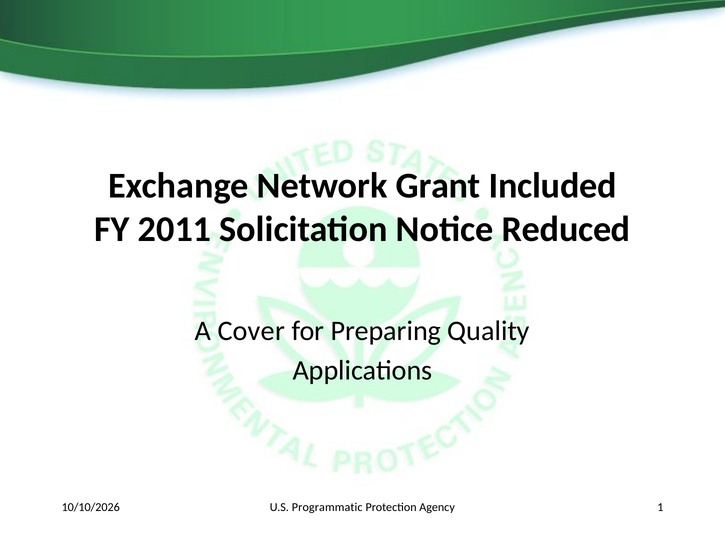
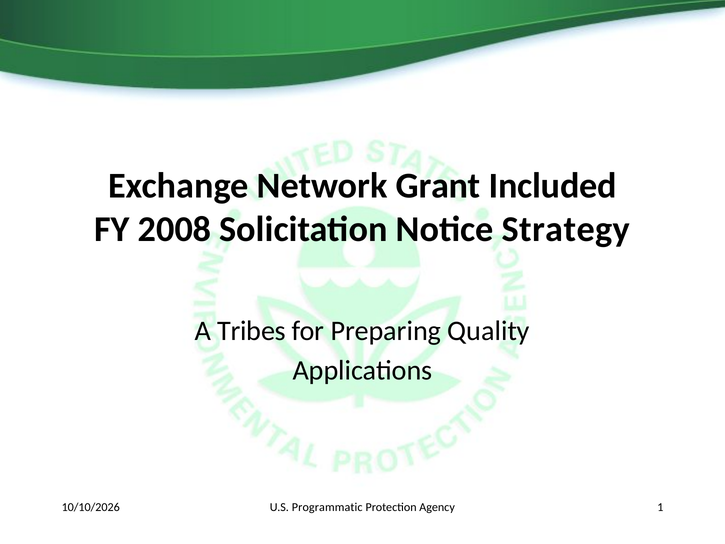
2011: 2011 -> 2008
Reduced: Reduced -> Strategy
Cover: Cover -> Tribes
